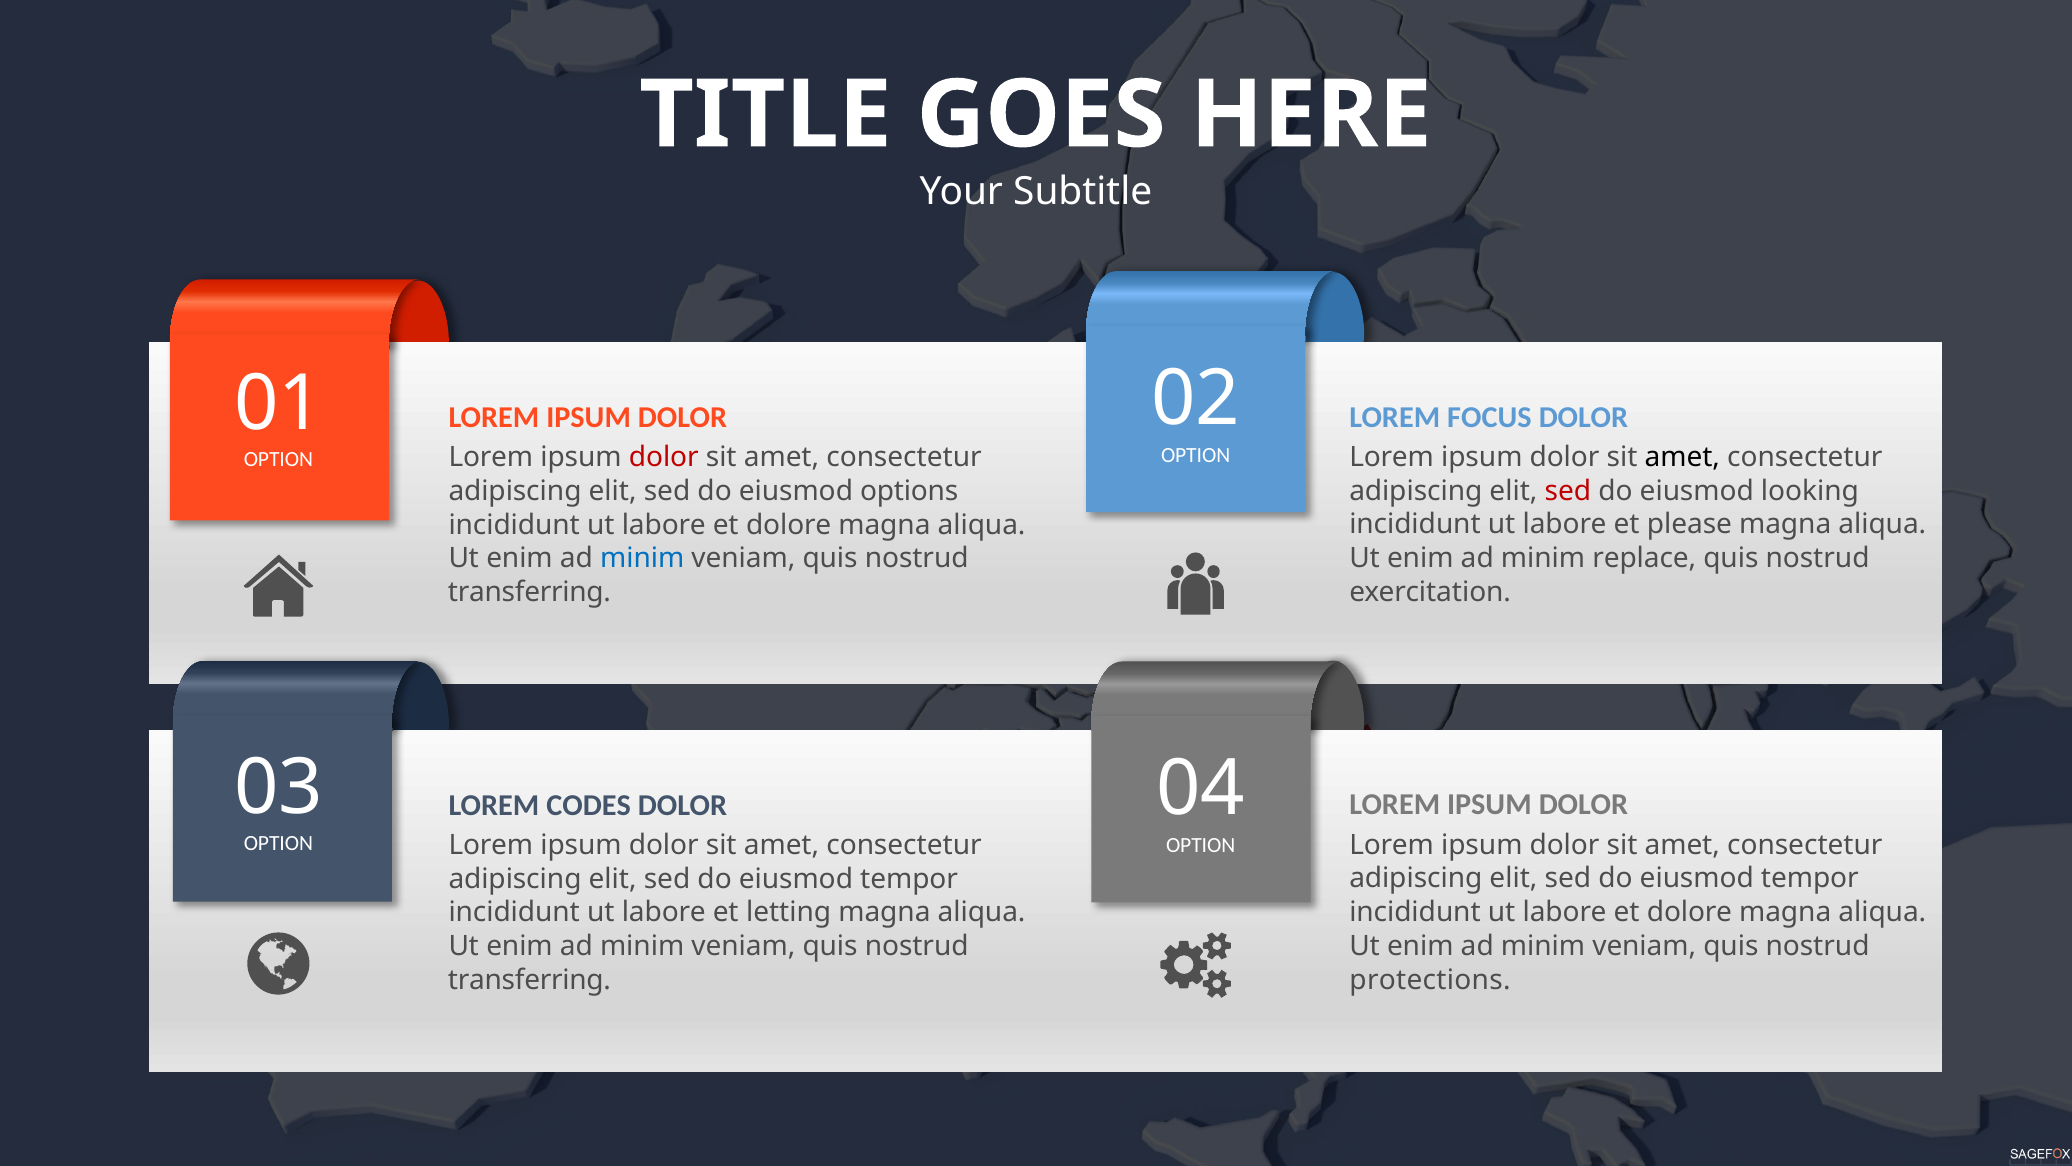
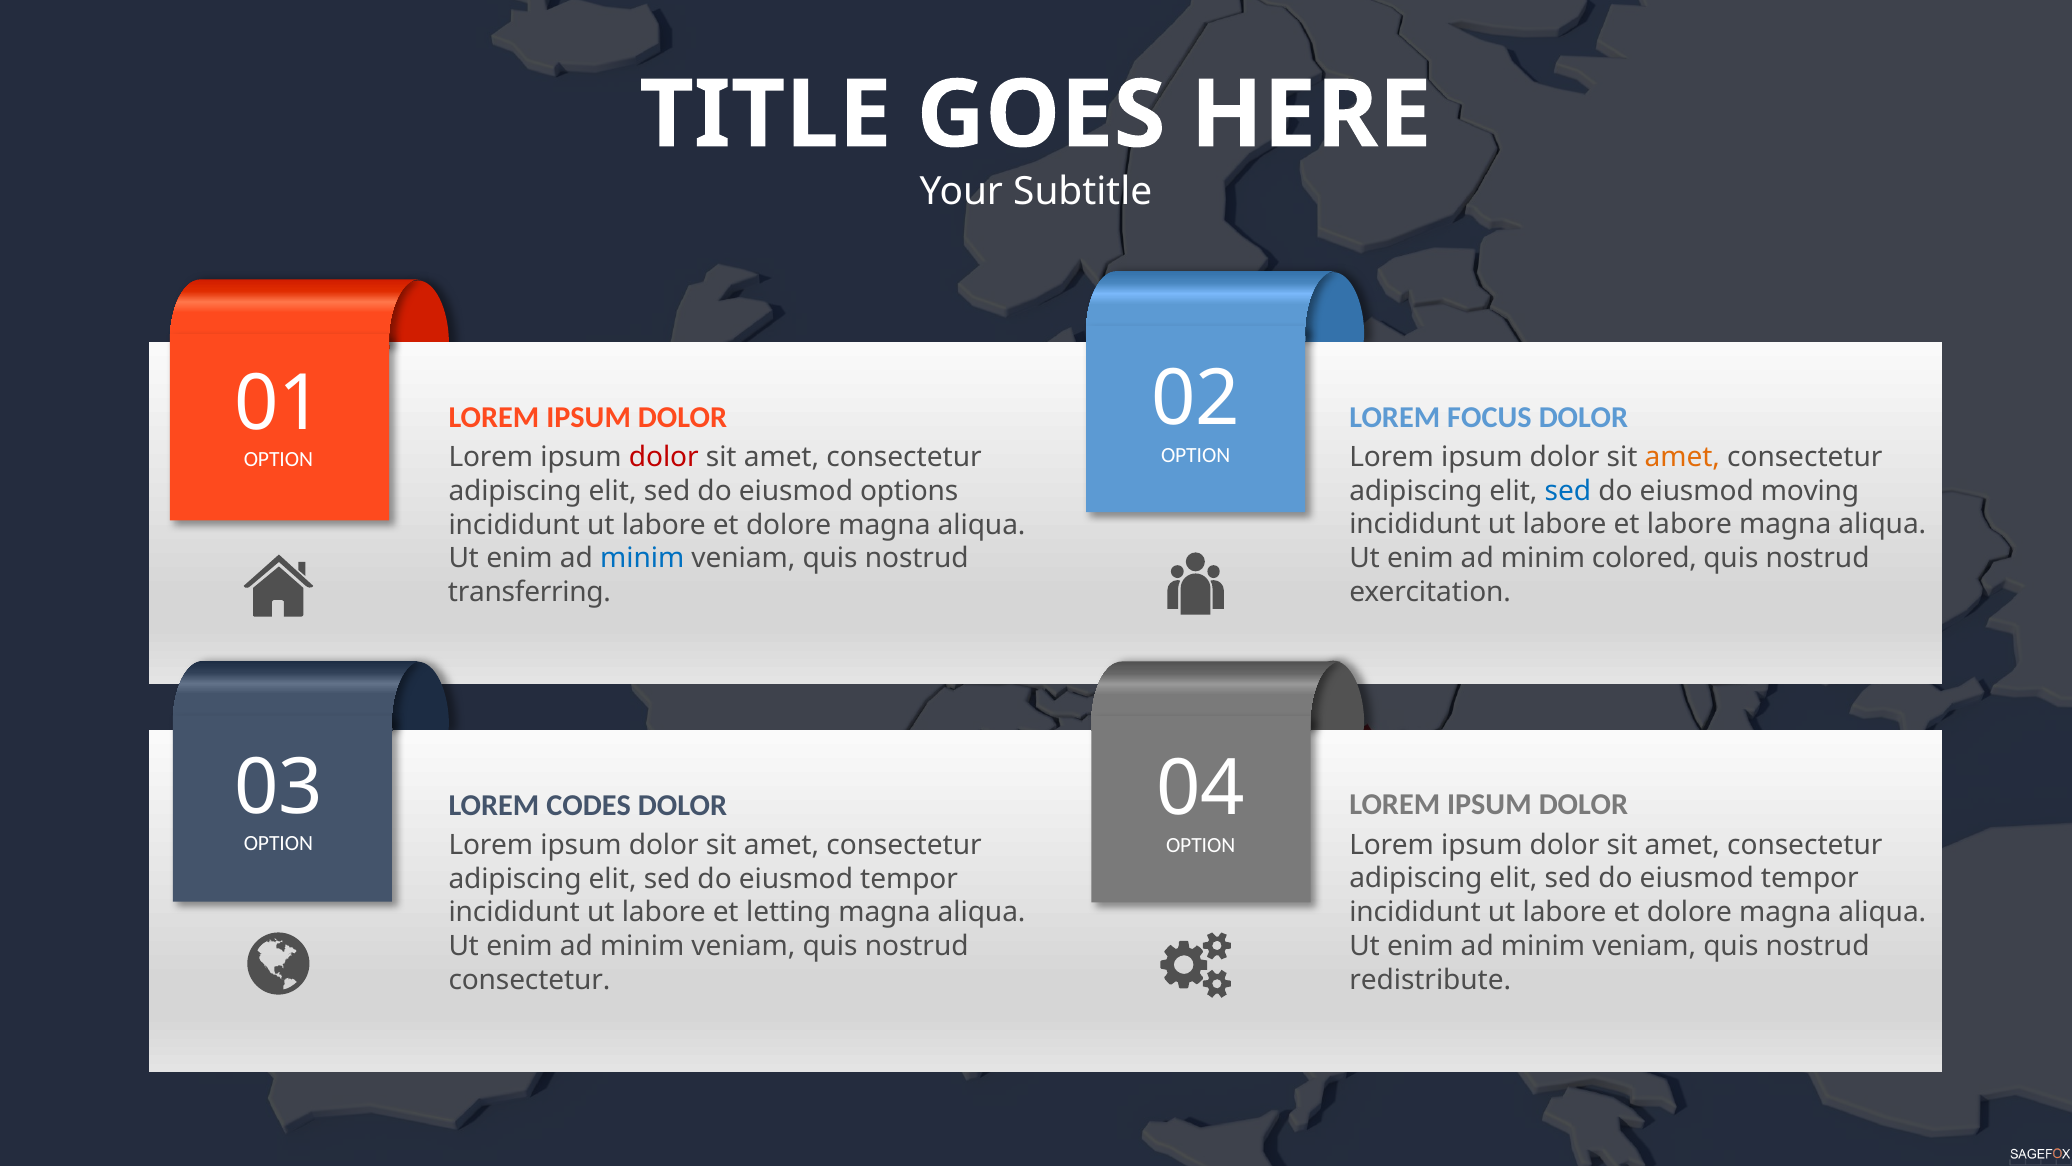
amet at (1682, 457) colour: black -> orange
sed at (1568, 491) colour: red -> blue
looking: looking -> moving
et please: please -> labore
replace: replace -> colored
protections: protections -> redistribute
transferring at (529, 980): transferring -> consectetur
